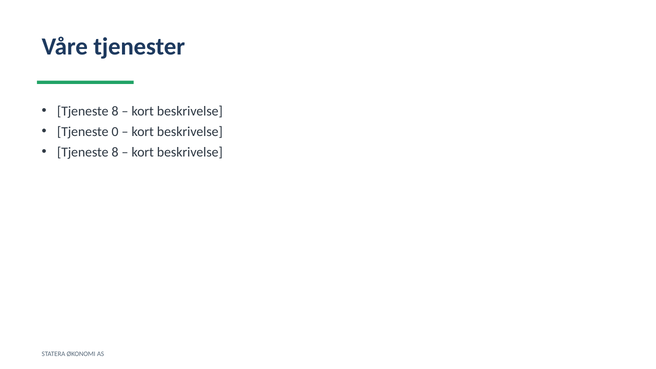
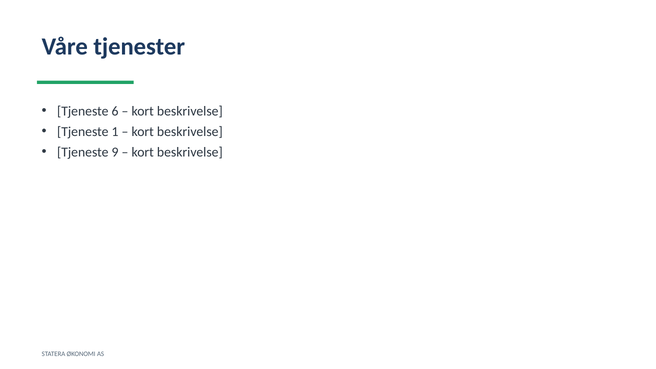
8 at (115, 111): 8 -> 6
0: 0 -> 1
8 at (115, 152): 8 -> 9
